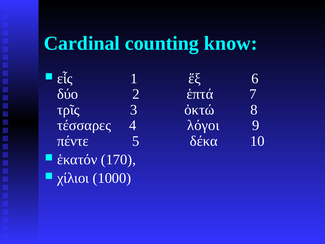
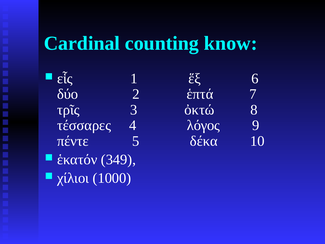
λόγοι: λόγοι -> λόγος
170: 170 -> 349
